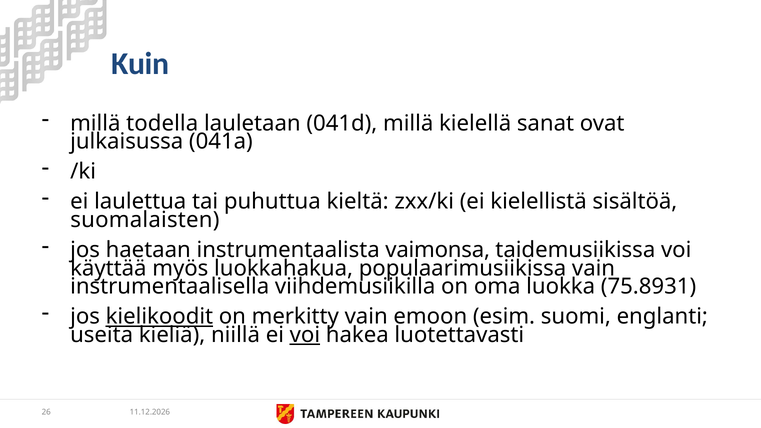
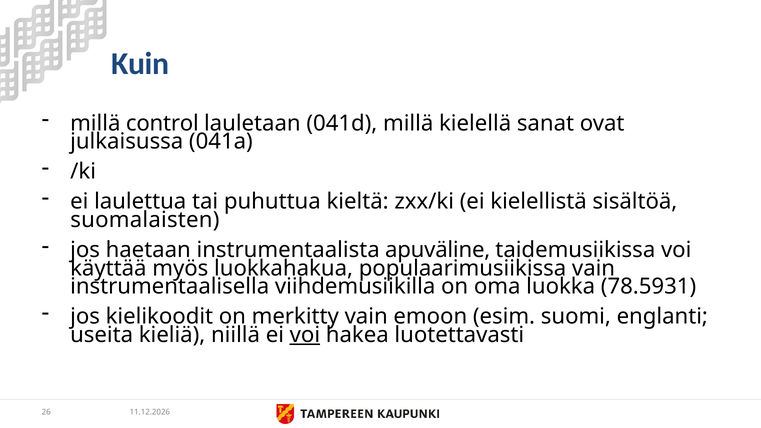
todella: todella -> control
vaimonsa: vaimonsa -> apuväline
75.8931: 75.8931 -> 78.5931
kielikoodit underline: present -> none
